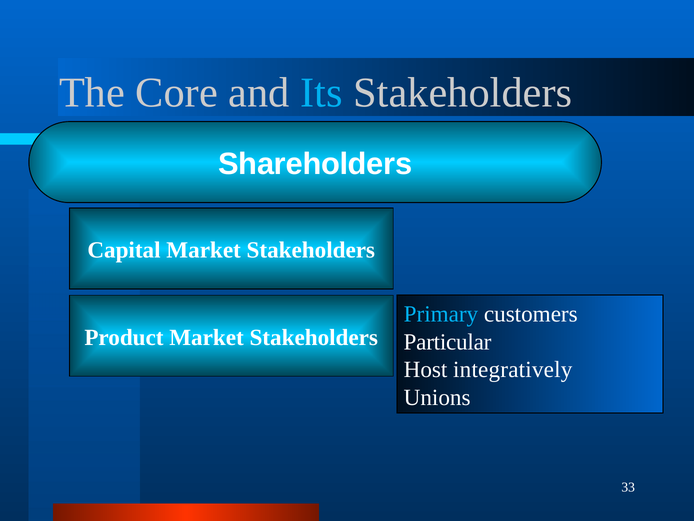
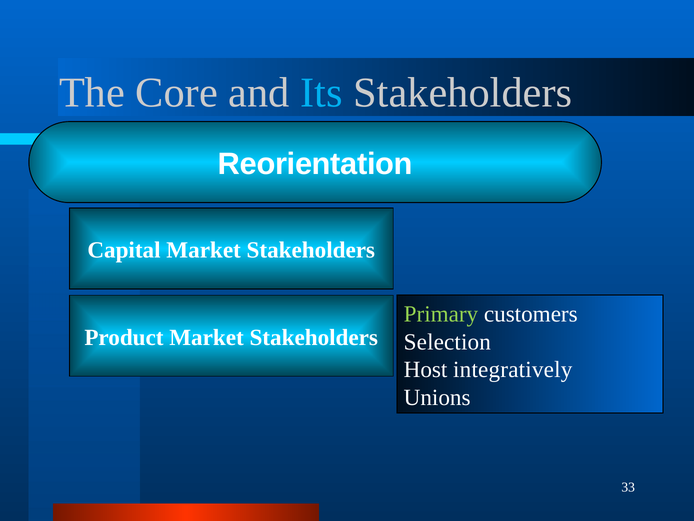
Shareholders: Shareholders -> Reorientation
Primary colour: light blue -> light green
Particular: Particular -> Selection
